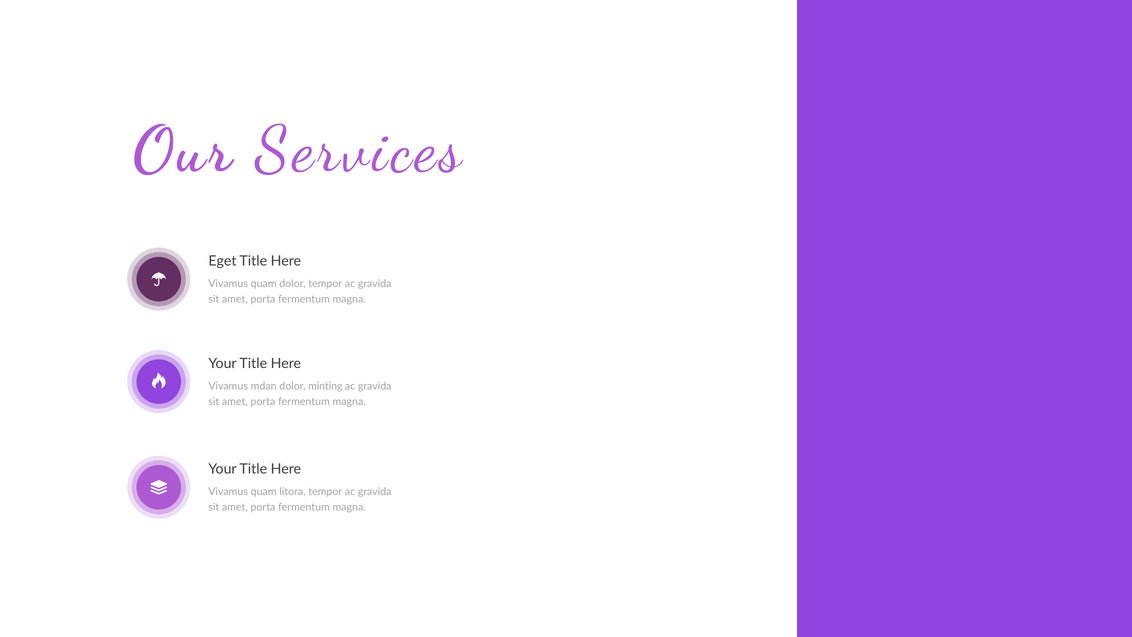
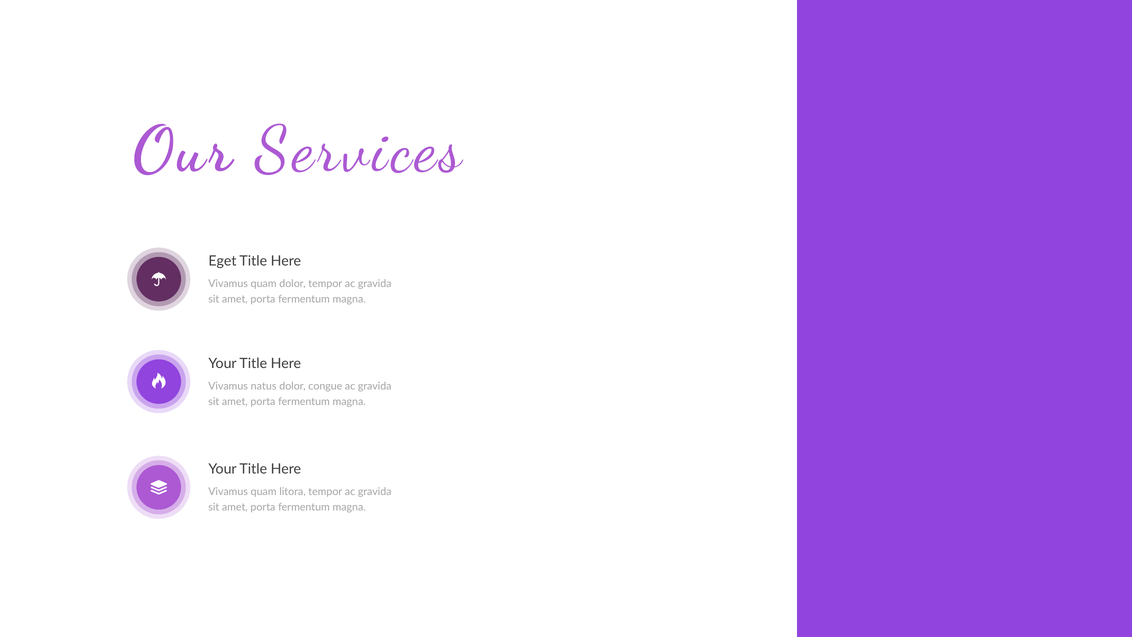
mdan: mdan -> natus
minting: minting -> congue
